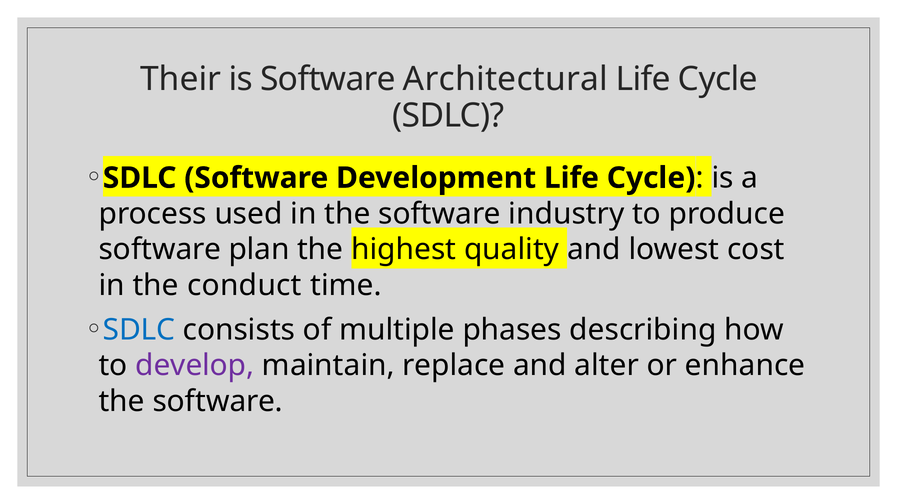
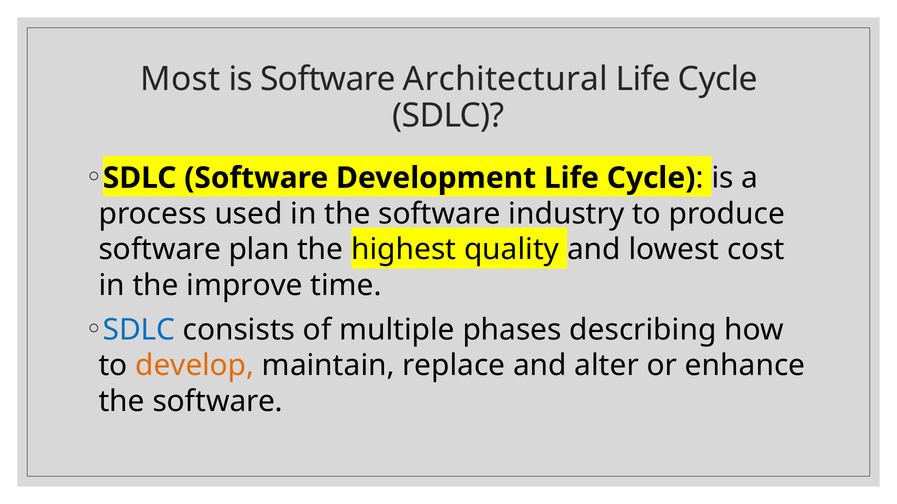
Their: Their -> Most
conduct: conduct -> improve
develop colour: purple -> orange
